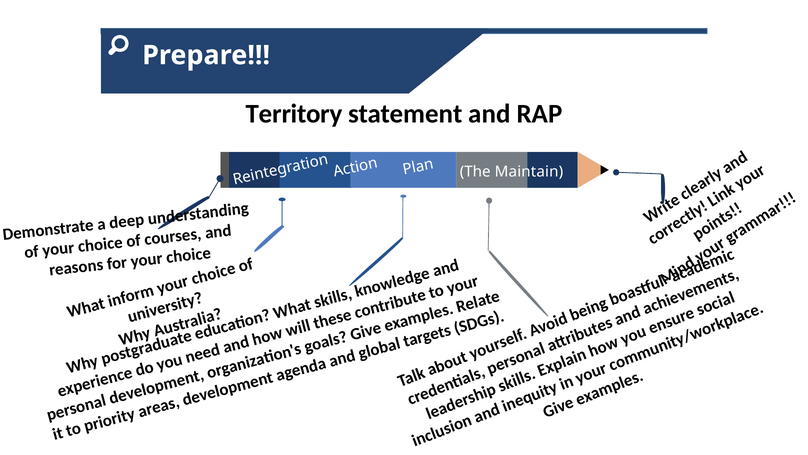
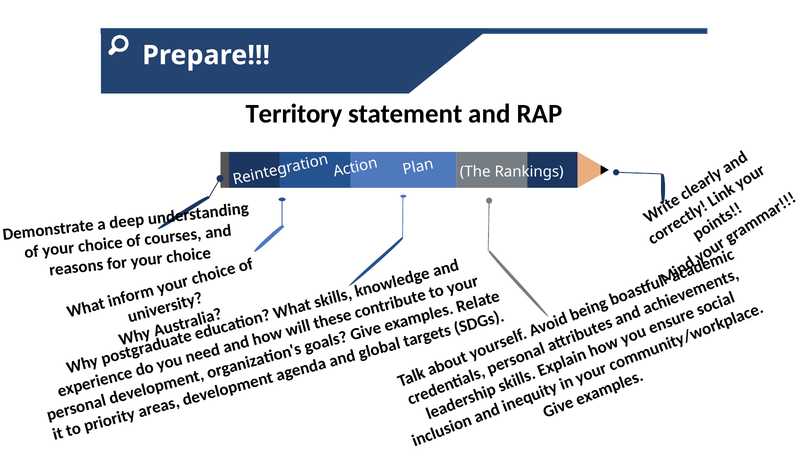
Maintain: Maintain -> Rankings
